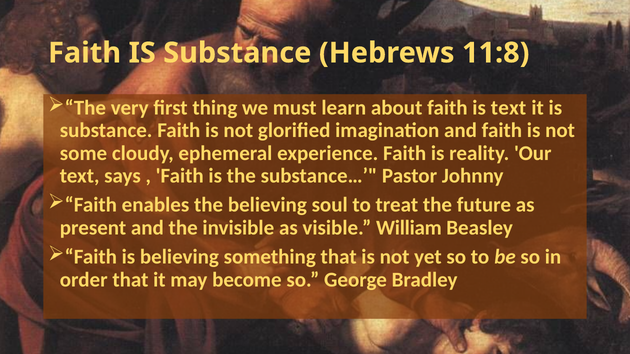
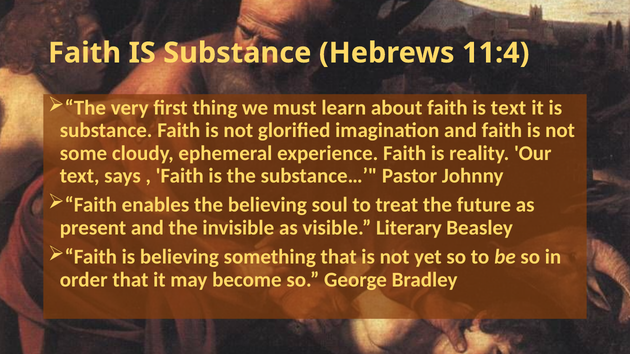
11:8: 11:8 -> 11:4
William: William -> Literary
